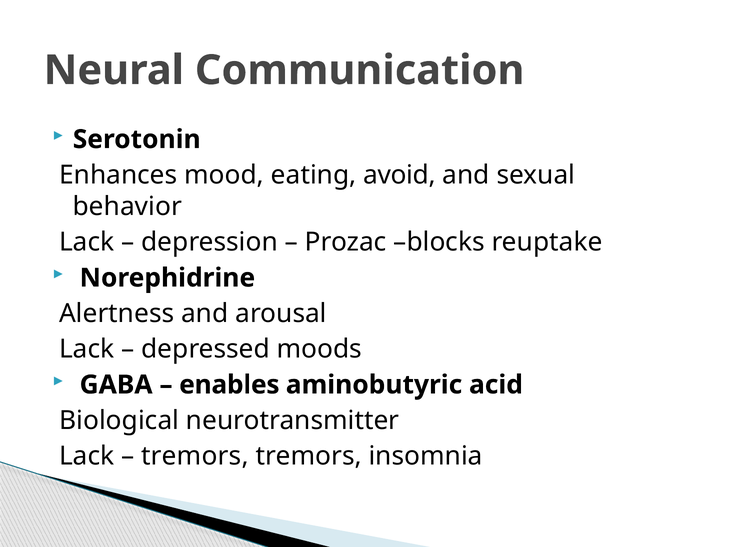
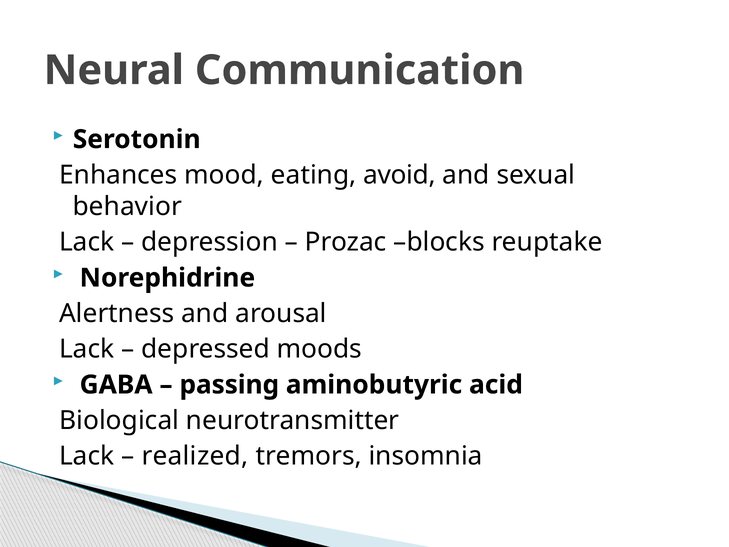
enables: enables -> passing
tremors at (195, 456): tremors -> realized
